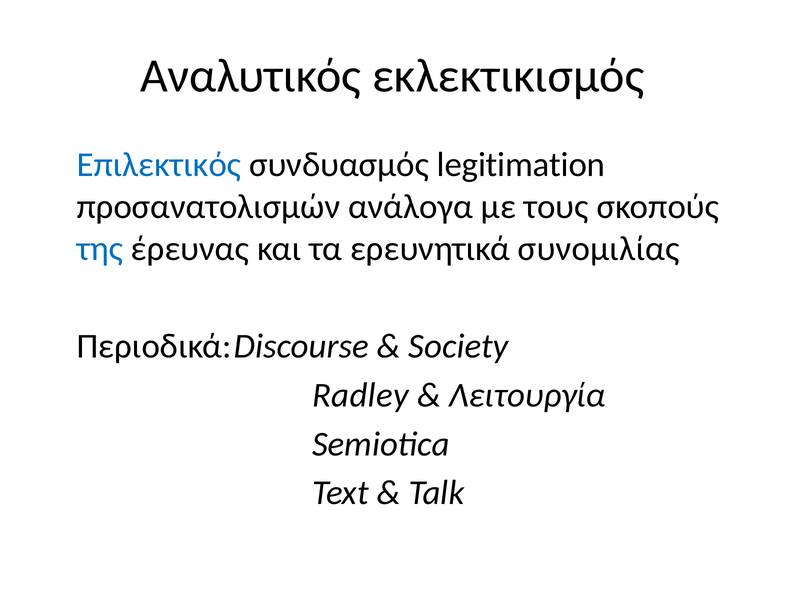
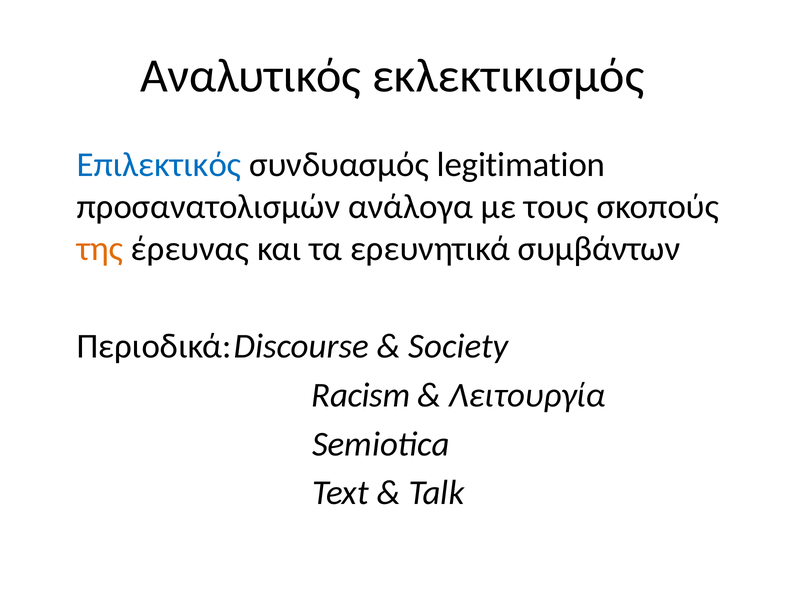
της colour: blue -> orange
συνομιλίας: συνομιλίας -> συμβάντων
Radley: Radley -> Racism
